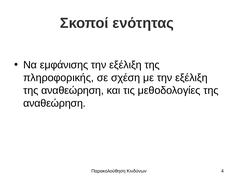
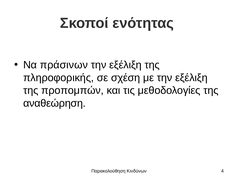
εμφάνισης: εμφάνισης -> πράσινων
αναθεώρηση at (73, 90): αναθεώρηση -> προπομπών
